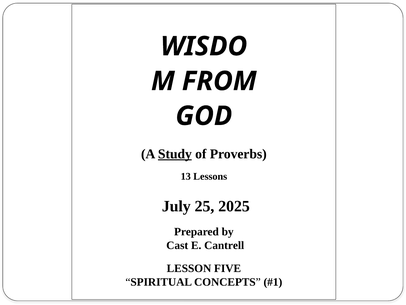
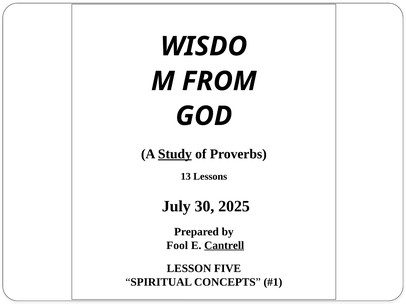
25: 25 -> 30
Cast: Cast -> Fool
Cantrell underline: none -> present
